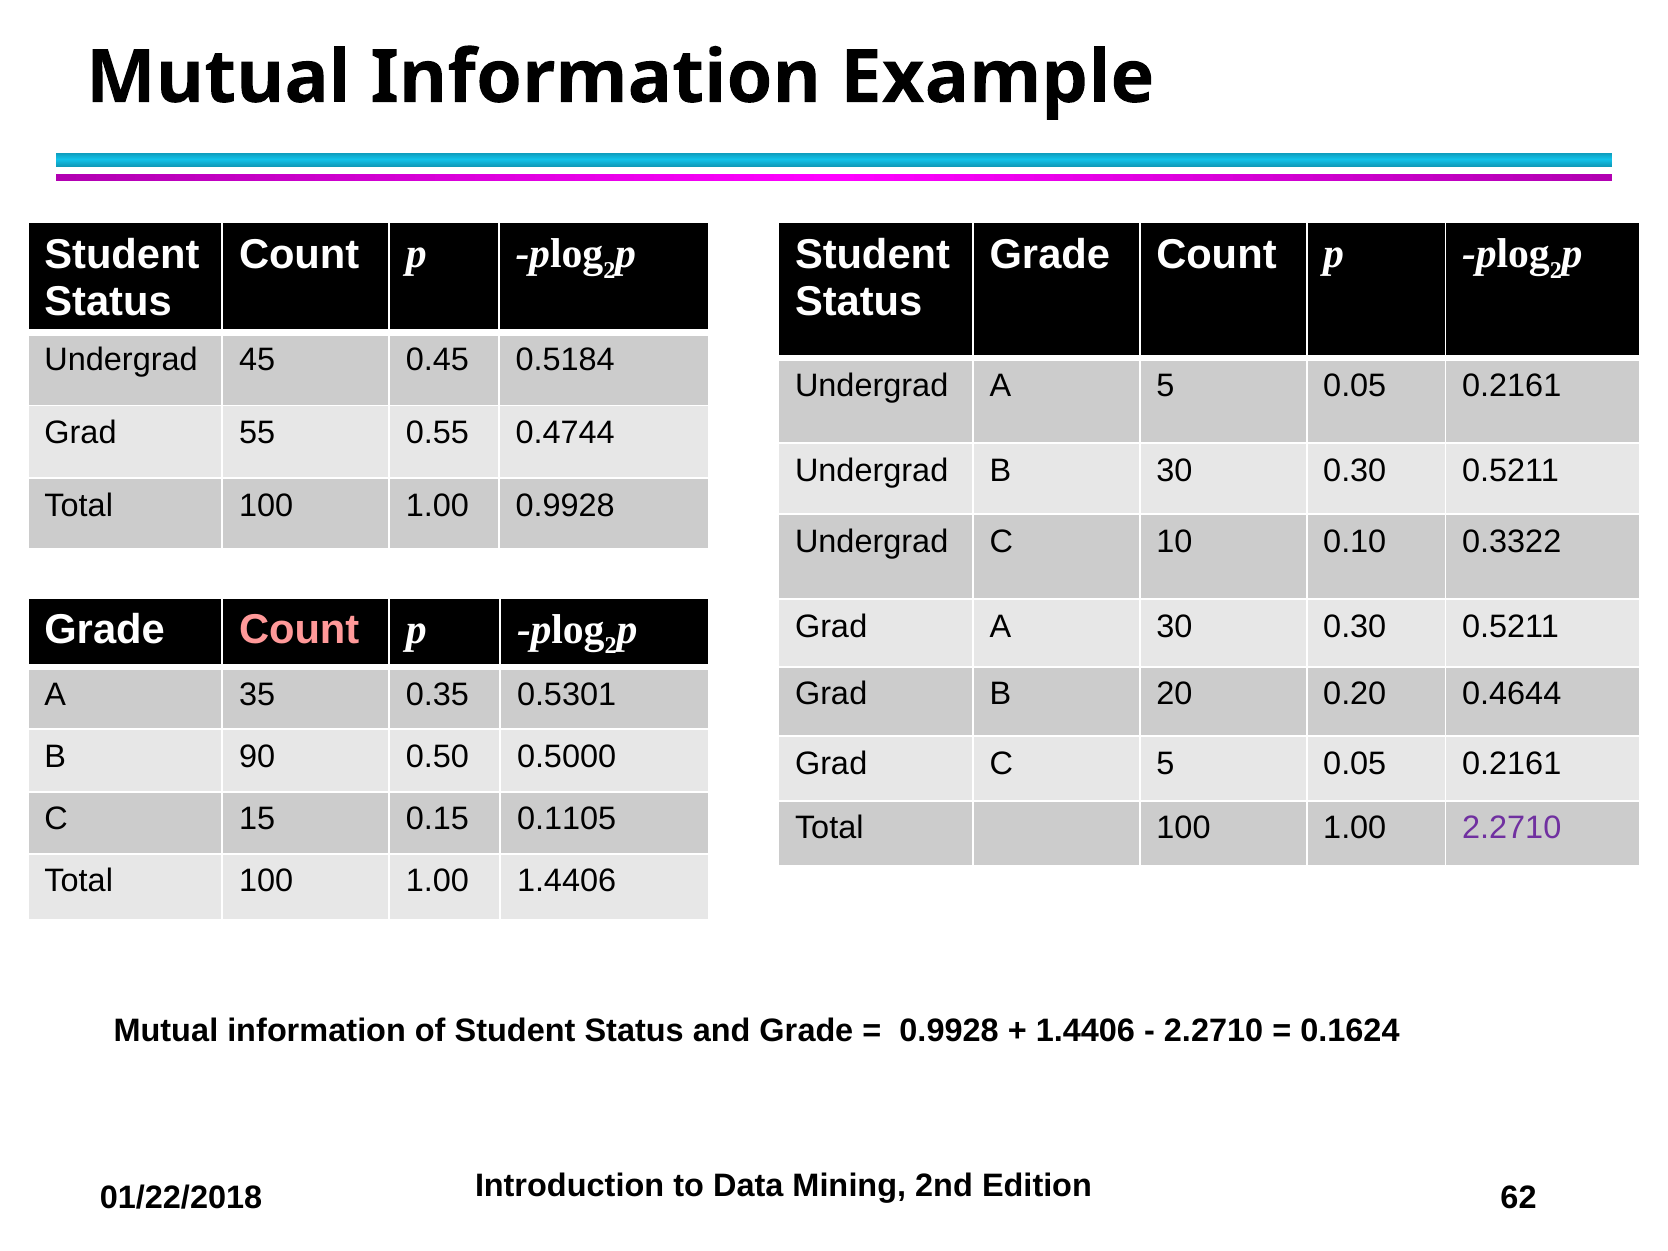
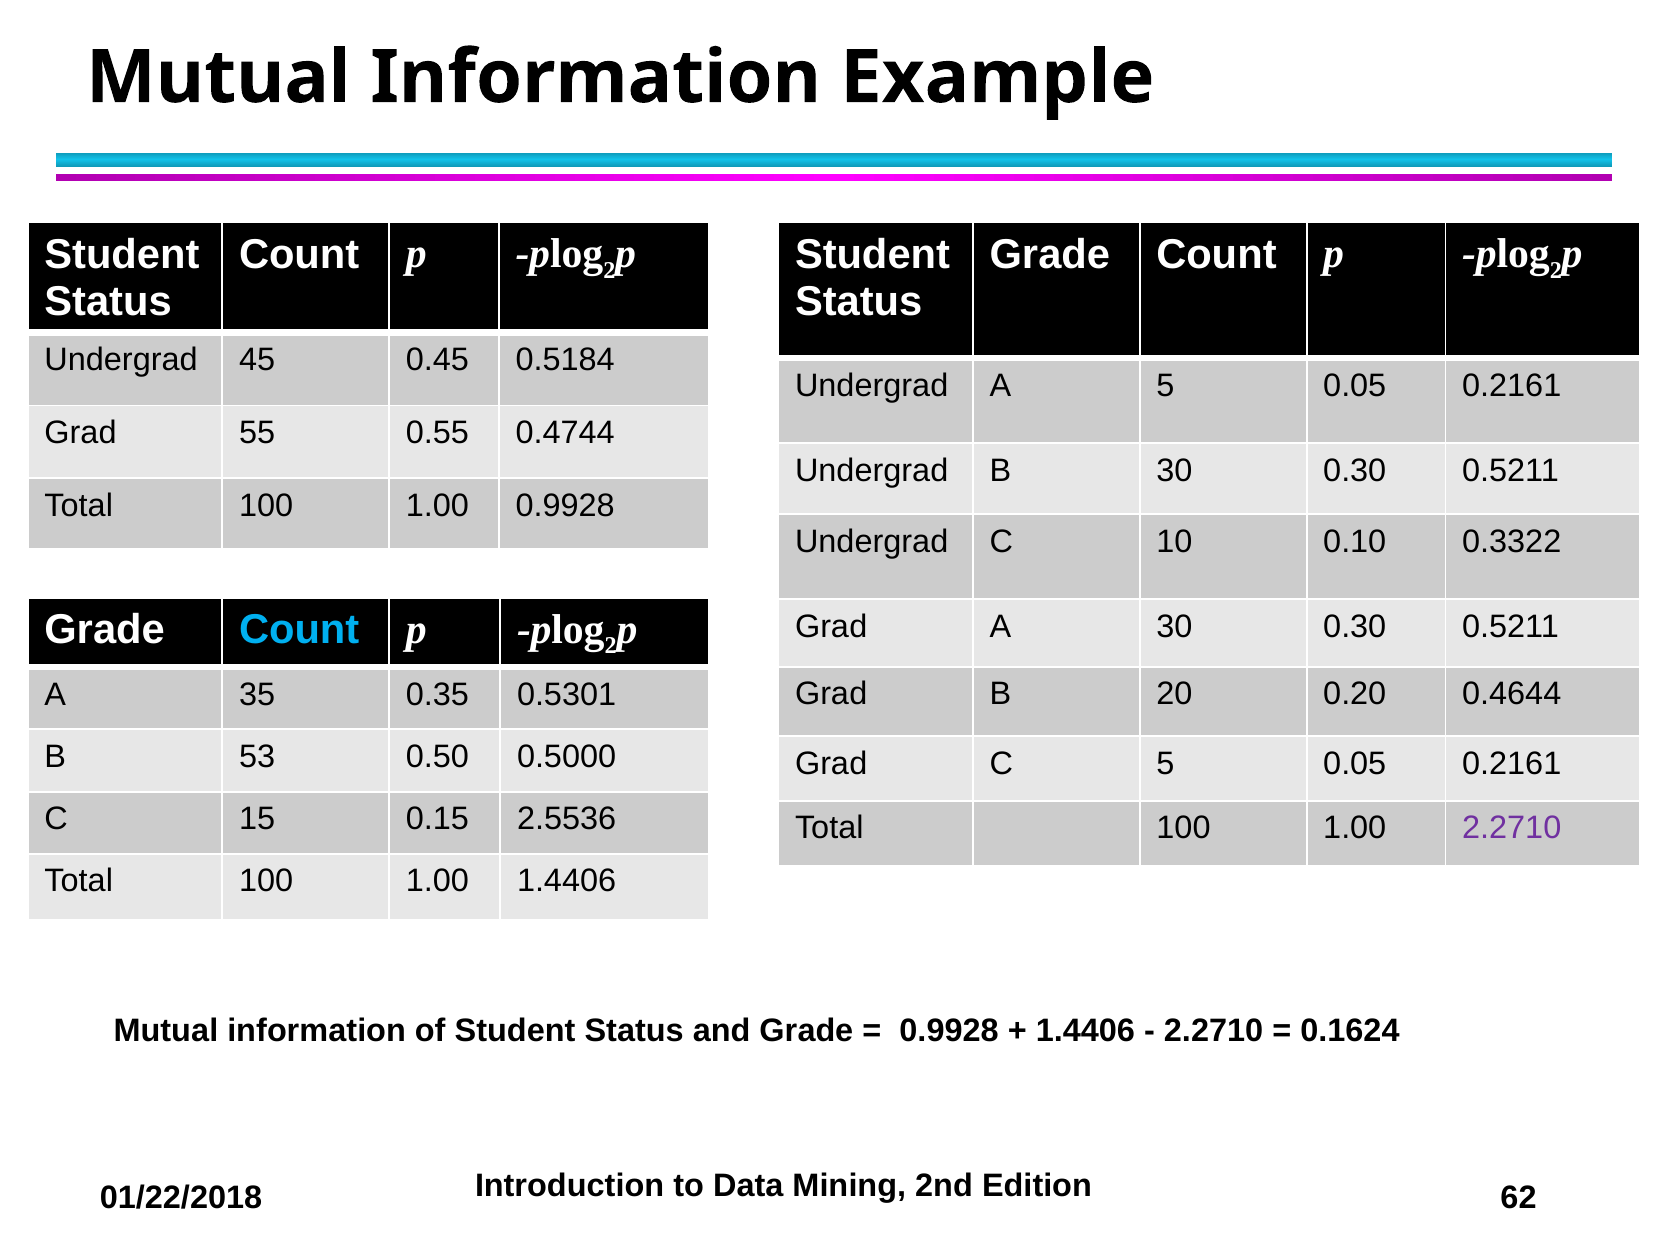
Count at (299, 630) colour: pink -> light blue
90: 90 -> 53
0.1105: 0.1105 -> 2.5536
